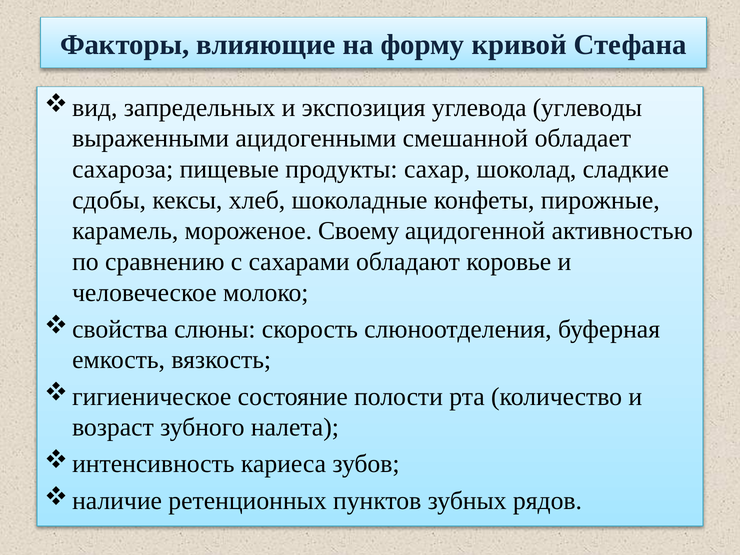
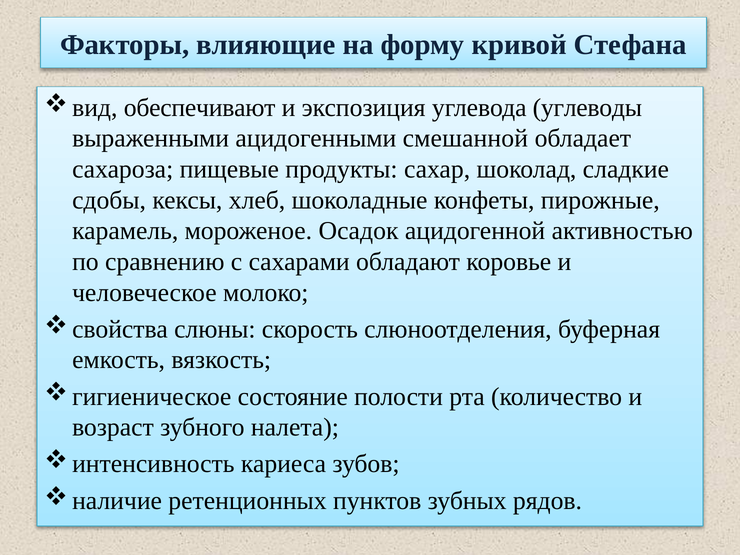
запредельных: запредельных -> обеспечивают
Своему: Своему -> Осадок
